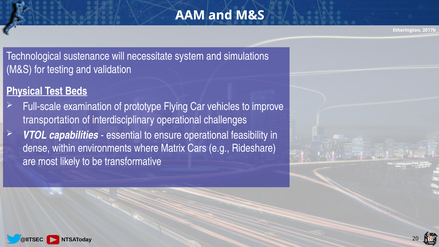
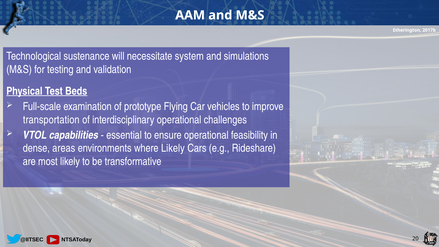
within: within -> areas
where Matrix: Matrix -> Likely
